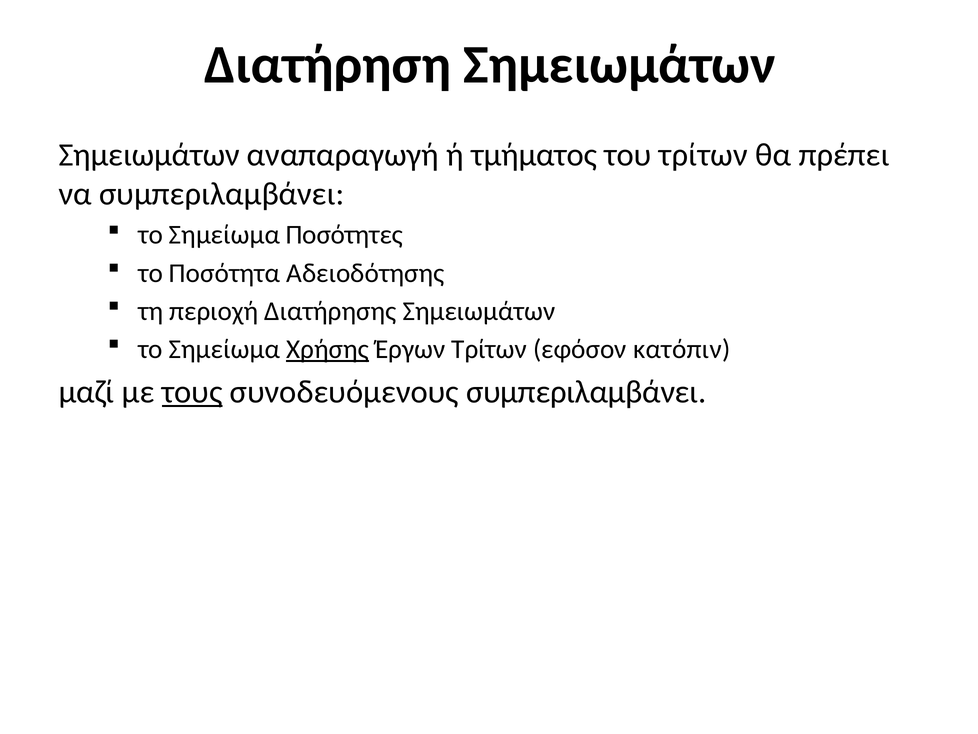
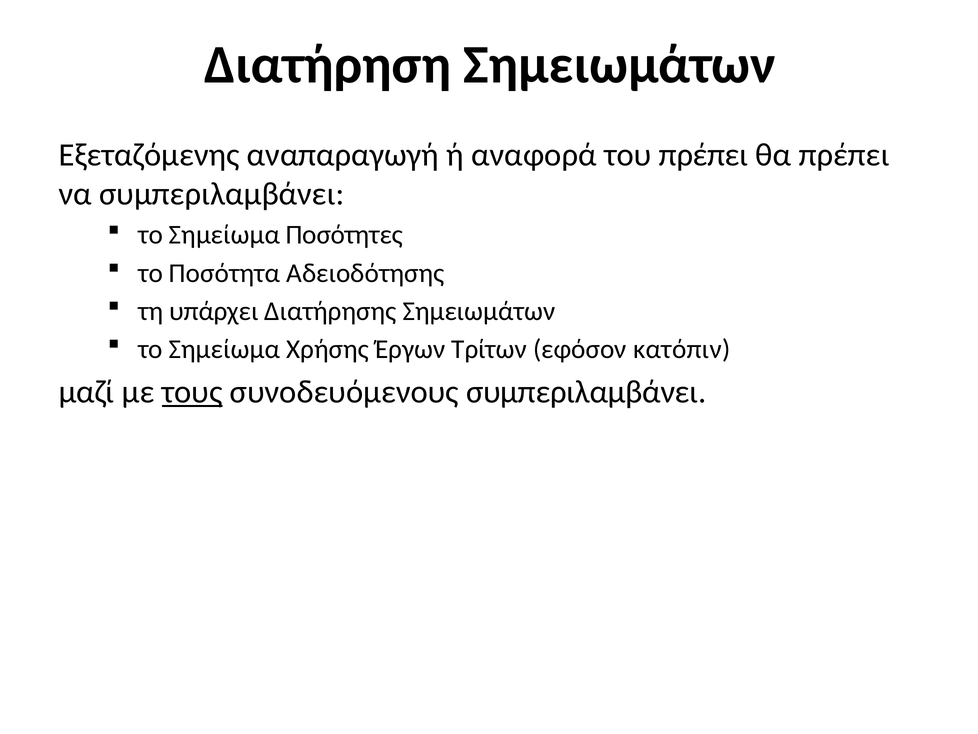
Σημειωμάτων at (149, 155): Σημειωμάτων -> Εξεταζόμενης
τμήματος: τμήματος -> αναφορά
του τρίτων: τρίτων -> πρέπει
περιοχή: περιοχή -> υπάρχει
Χρήσης underline: present -> none
